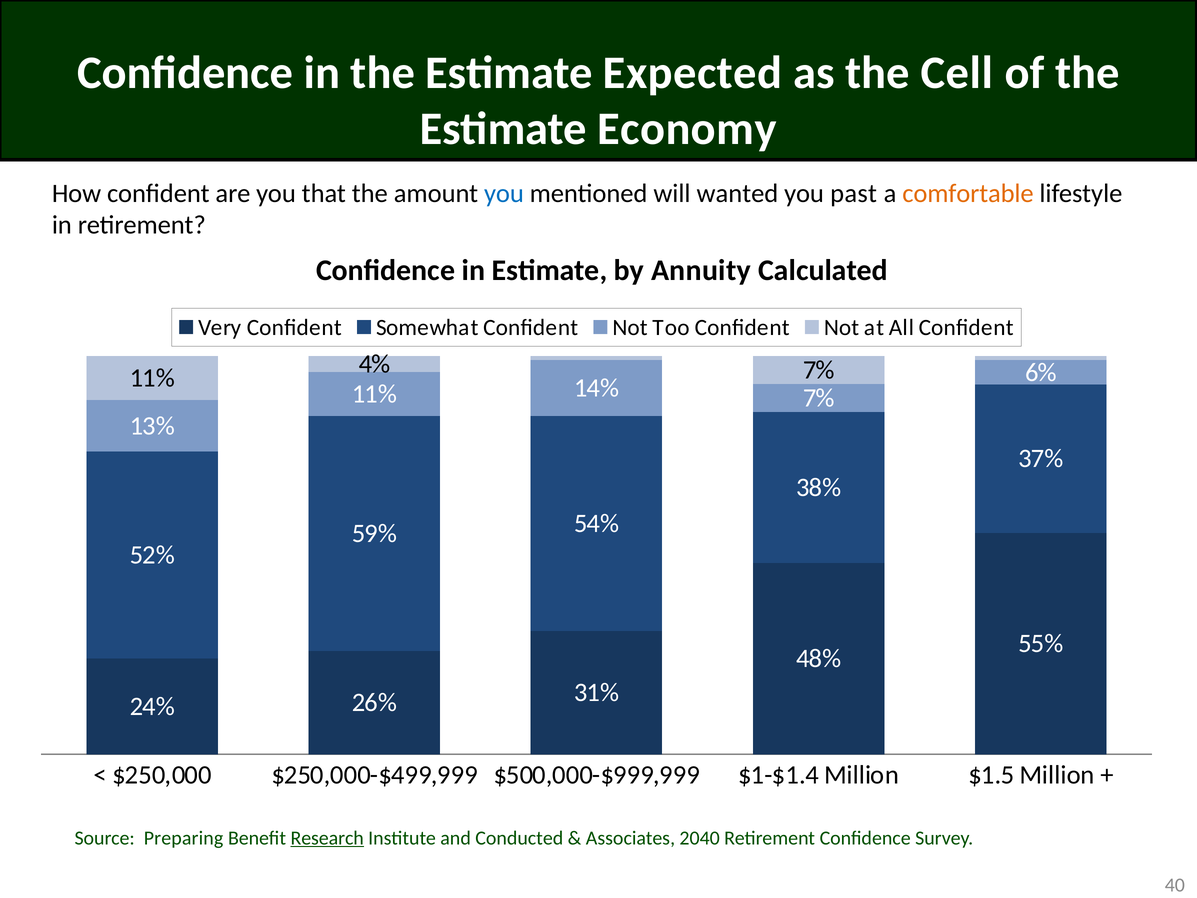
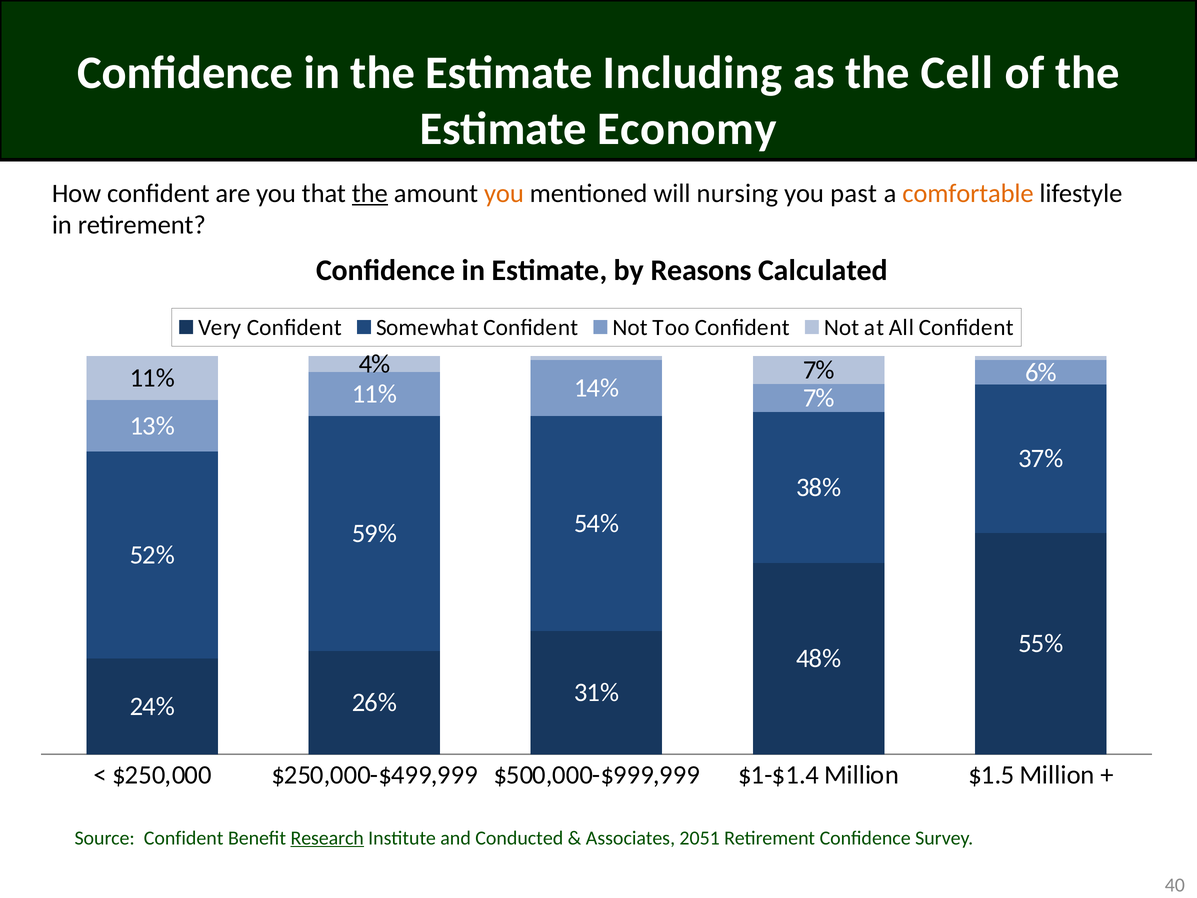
Expected: Expected -> Including
the at (370, 193) underline: none -> present
you at (504, 193) colour: blue -> orange
wanted: wanted -> nursing
Annuity: Annuity -> Reasons
Source Preparing: Preparing -> Confident
2040: 2040 -> 2051
